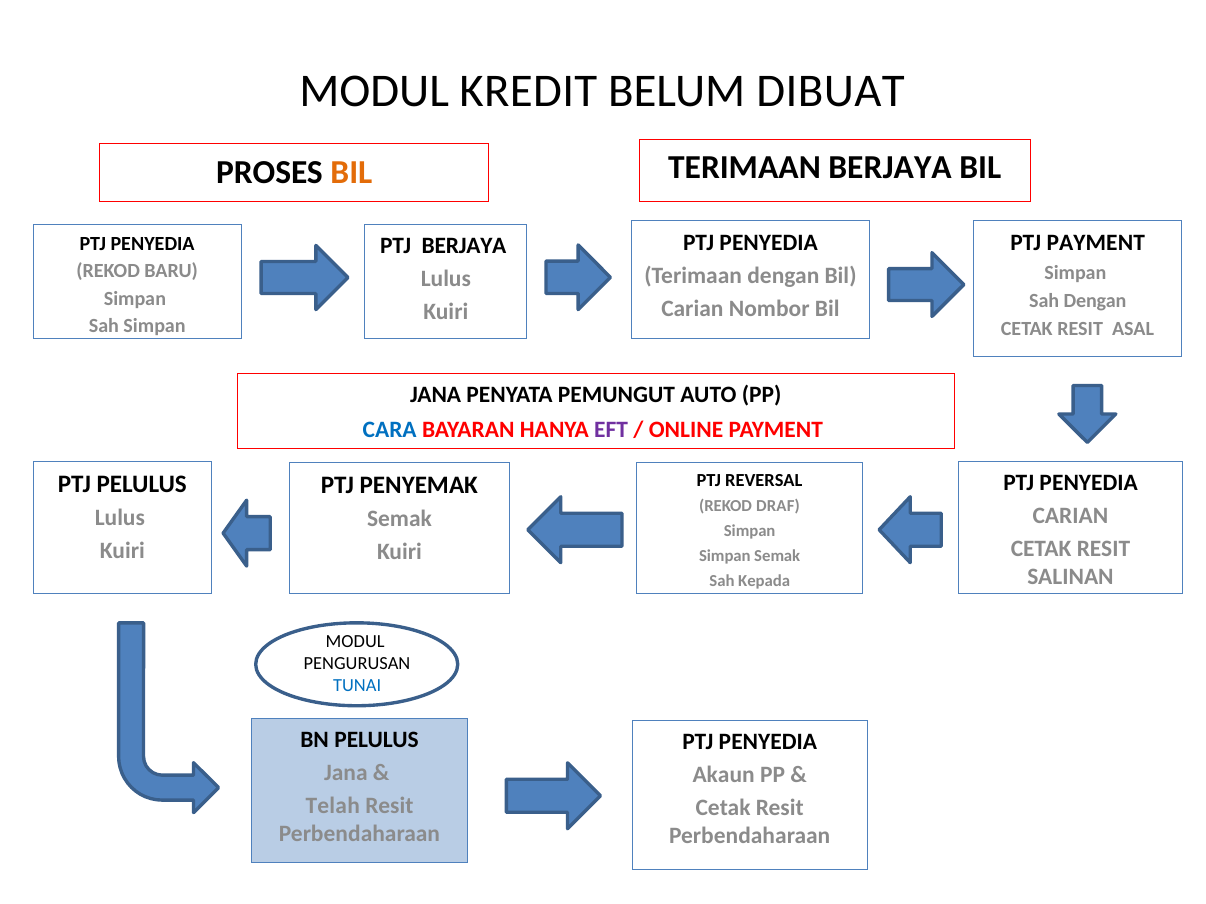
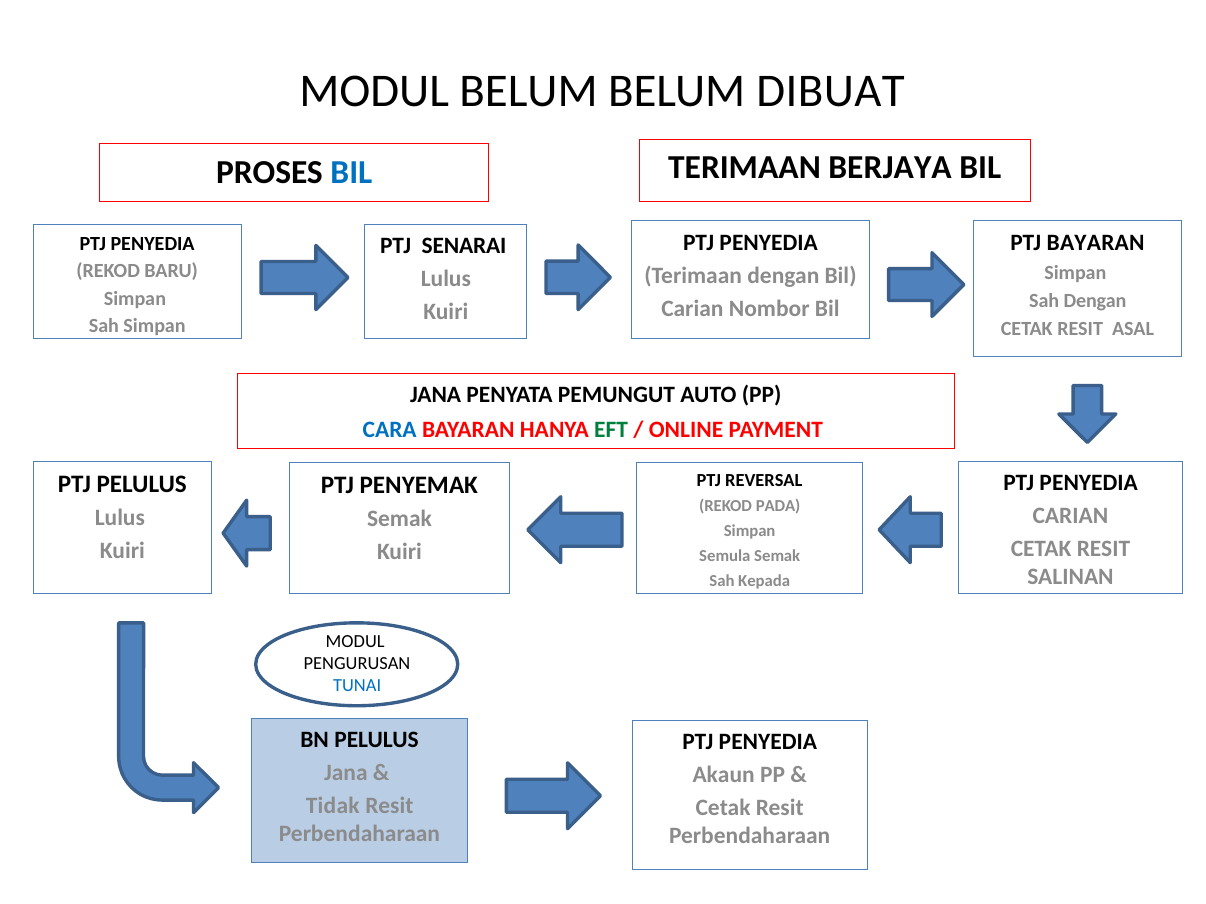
MODUL KREDIT: KREDIT -> BELUM
BIL at (351, 172) colour: orange -> blue
PTJ PAYMENT: PAYMENT -> BAYARAN
PTJ BERJAYA: BERJAYA -> SENARAI
EFT colour: purple -> green
DRAF: DRAF -> PADA
Simpan at (725, 556): Simpan -> Semula
Telah: Telah -> Tidak
